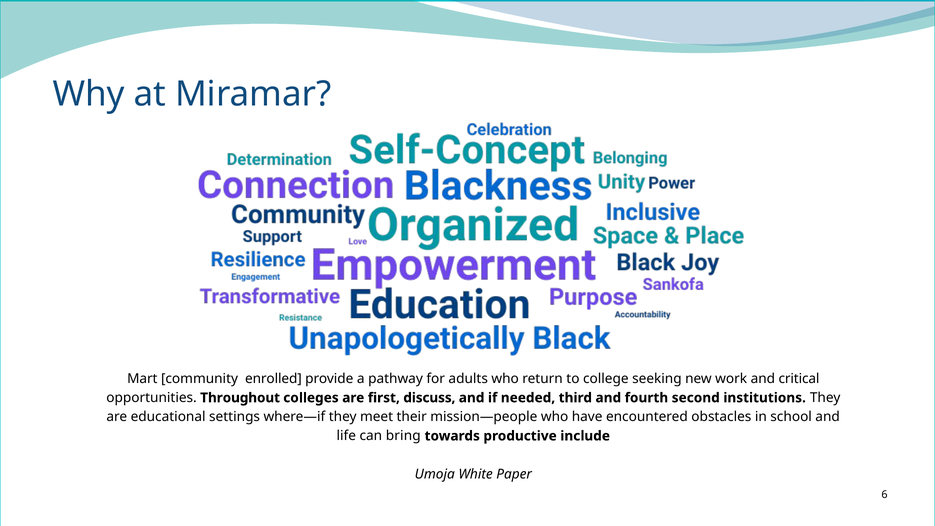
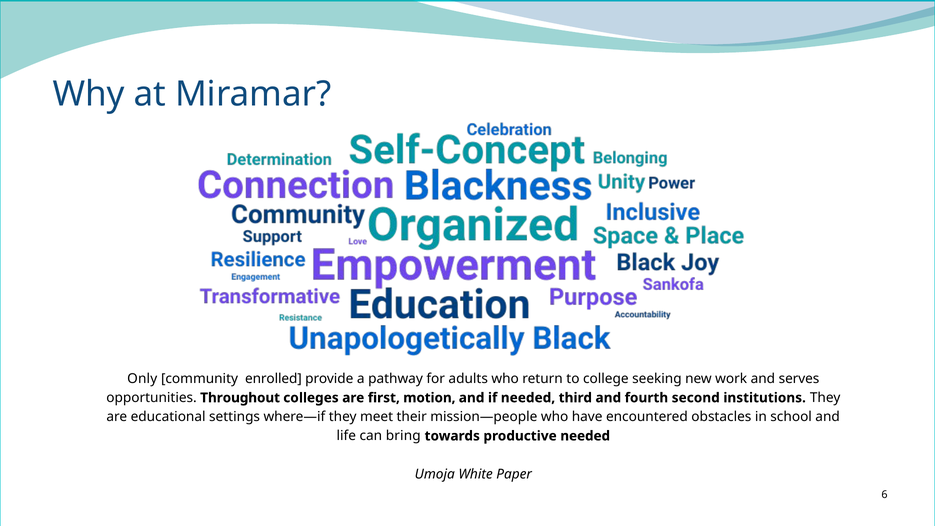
Mart: Mart -> Only
critical: critical -> serves
discuss: discuss -> motion
productive include: include -> needed
